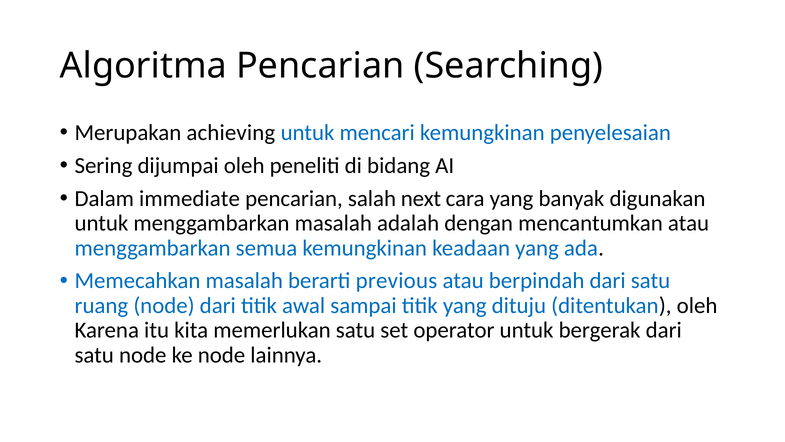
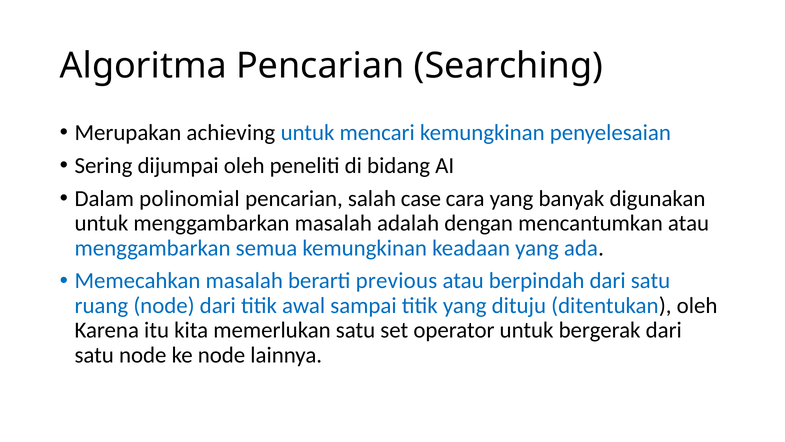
immediate: immediate -> polinomial
next: next -> case
